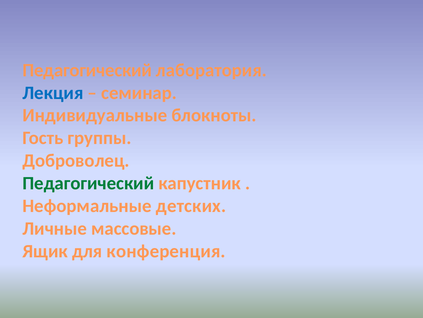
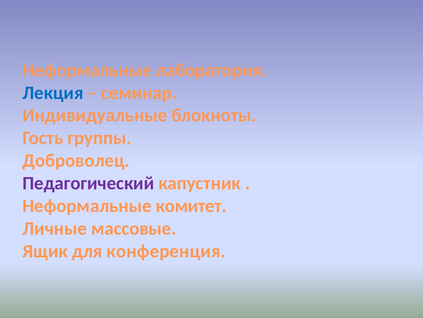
Педагогический at (87, 70): Педагогический -> Неформальные
Педагогический at (88, 183) colour: green -> purple
детских: детских -> комитет
